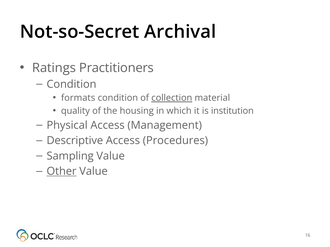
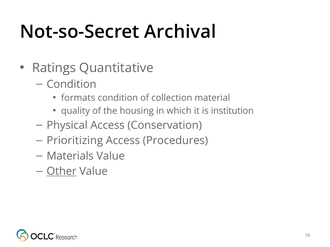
Practitioners: Practitioners -> Quantitative
collection underline: present -> none
Management: Management -> Conservation
Descriptive: Descriptive -> Prioritizing
Sampling: Sampling -> Materials
